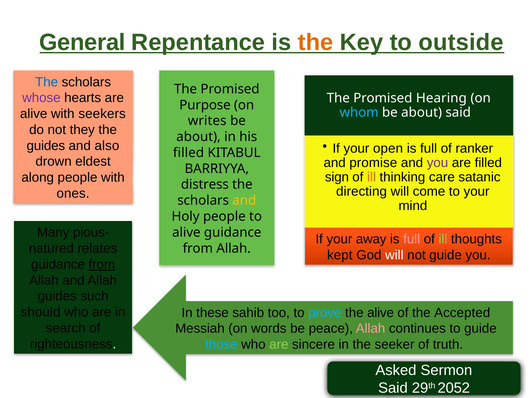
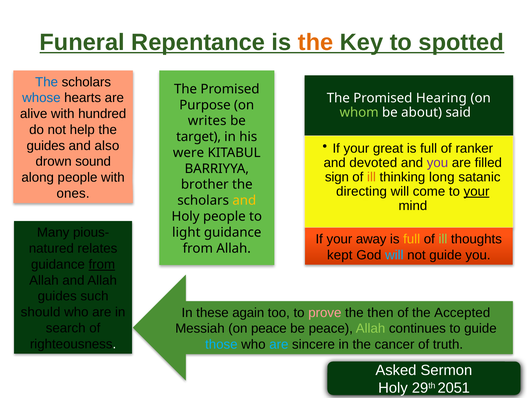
General: General -> Funeral
outside: outside -> spotted
whose colour: purple -> blue
seekers: seekers -> hundred
whom colour: light blue -> light green
they: they -> help
about at (199, 137): about -> target
open: open -> great
filled at (189, 153): filled -> were
eldest: eldest -> sound
promise: promise -> devoted
care: care -> long
distress: distress -> brother
your at (477, 192) underline: none -> present
alive at (186, 233): alive -> light
full at (412, 239) colour: pink -> yellow
will at (394, 255) colour: white -> light blue
sahib: sahib -> again
prove colour: light blue -> pink
the alive: alive -> then
on words: words -> peace
Allah at (371, 329) colour: pink -> light green
are at (279, 345) colour: light green -> light blue
seeker: seeker -> cancer
Said at (393, 388): Said -> Holy
2052: 2052 -> 2051
